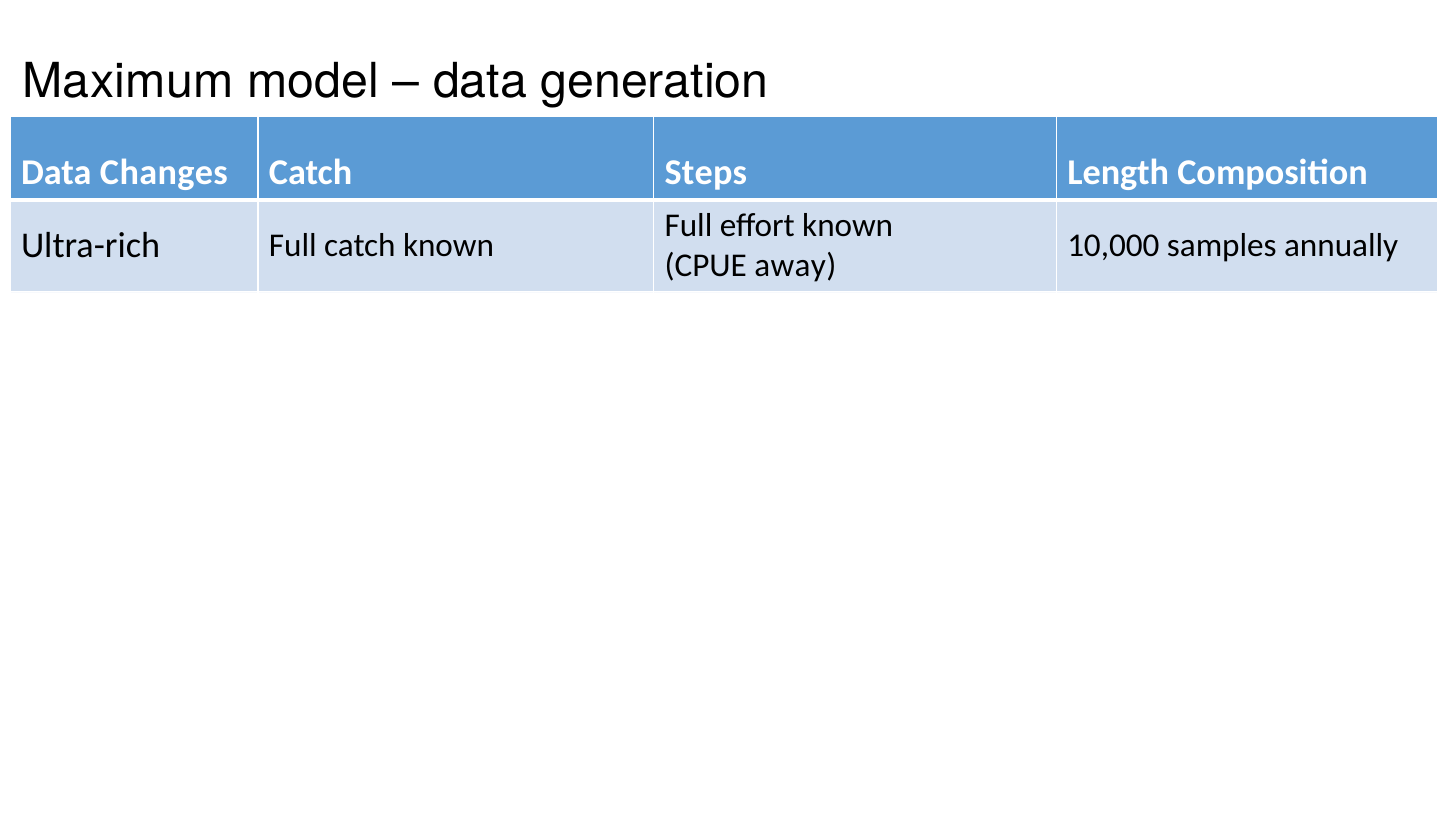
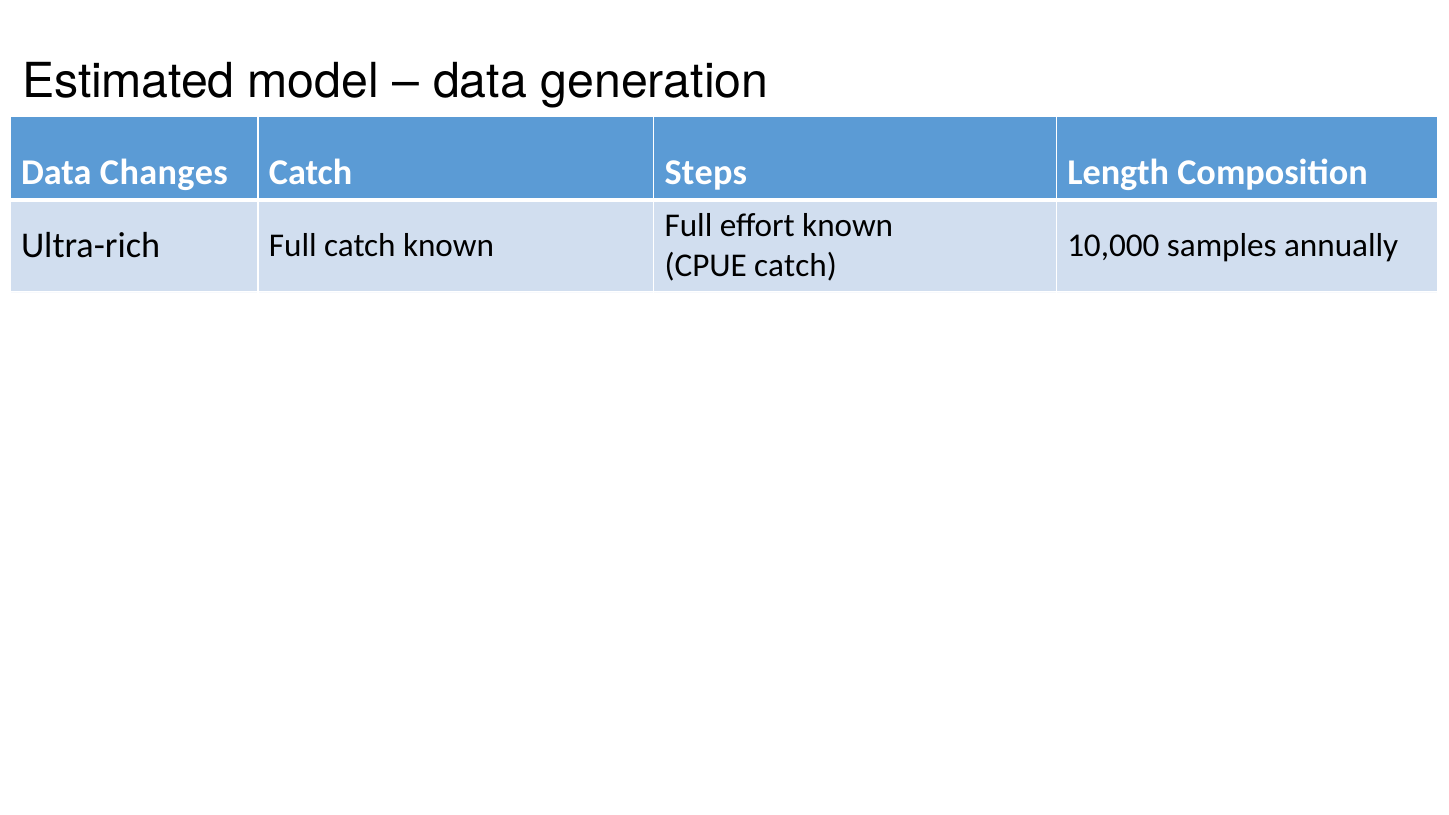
Maximum: Maximum -> Estimated
CPUE away: away -> catch
